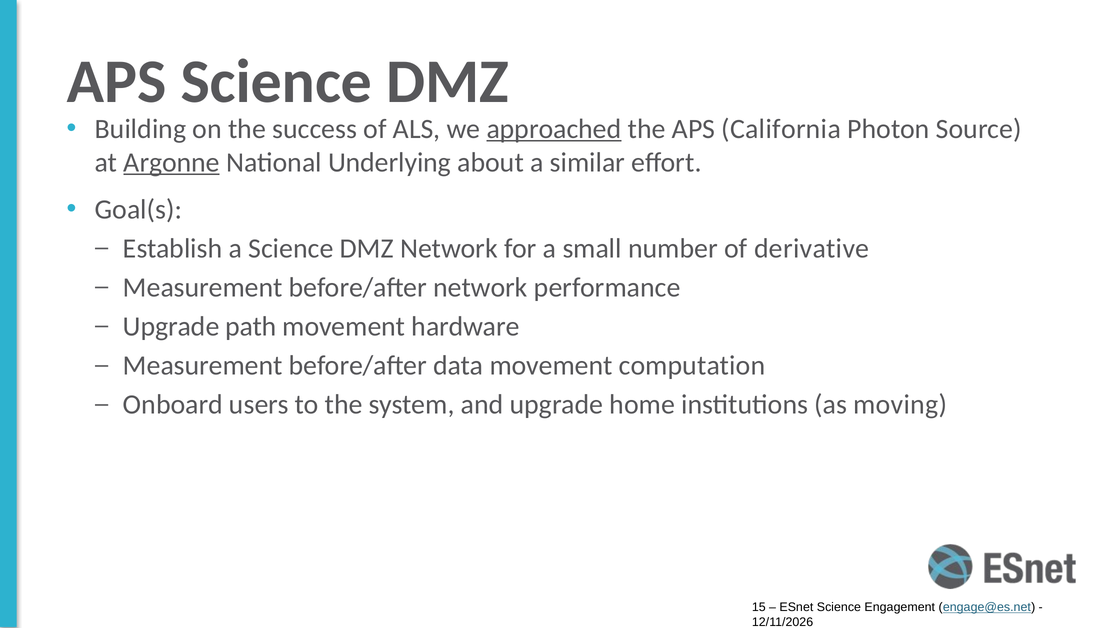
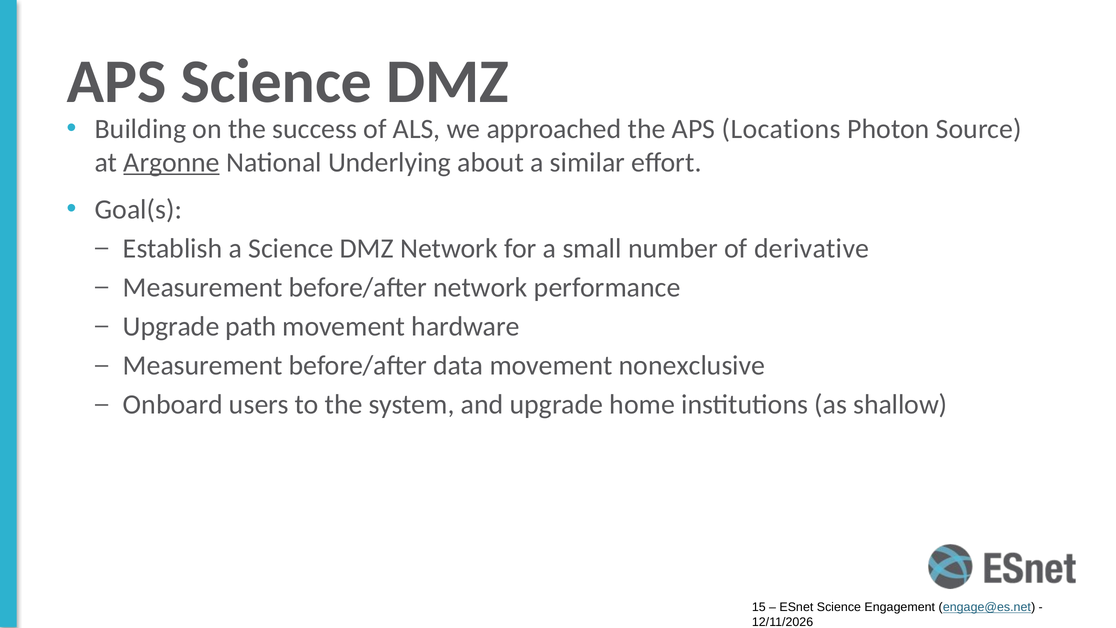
approached underline: present -> none
California: California -> Locations
computation: computation -> nonexclusive
moving: moving -> shallow
